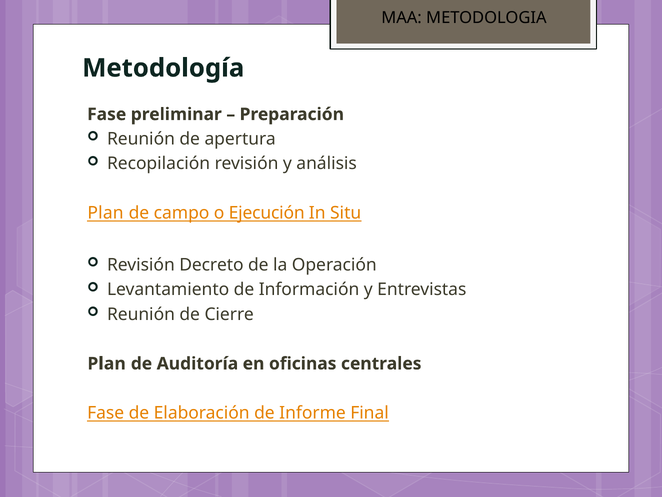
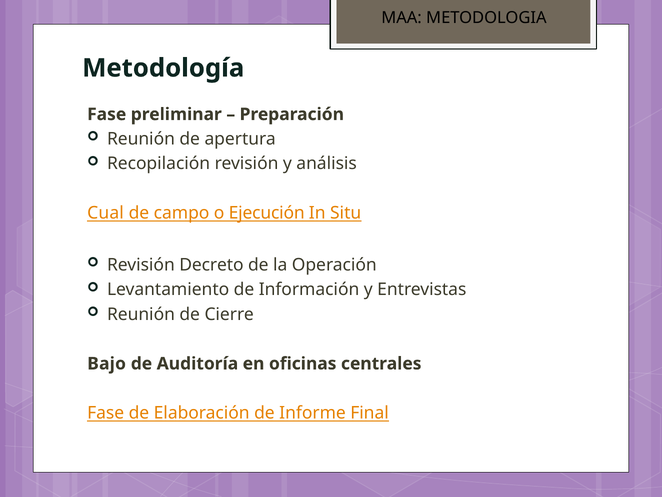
Plan at (106, 213): Plan -> Cual
Plan at (107, 363): Plan -> Bajo
